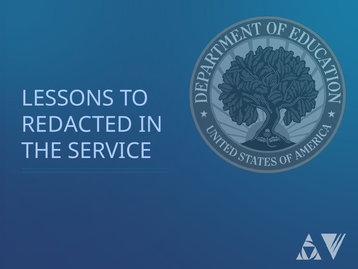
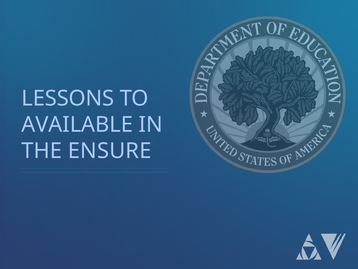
REDACTED: REDACTED -> AVAILABLE
SERVICE: SERVICE -> ENSURE
